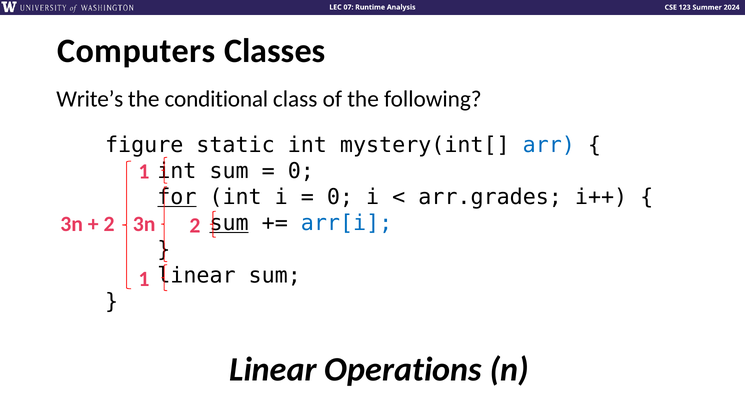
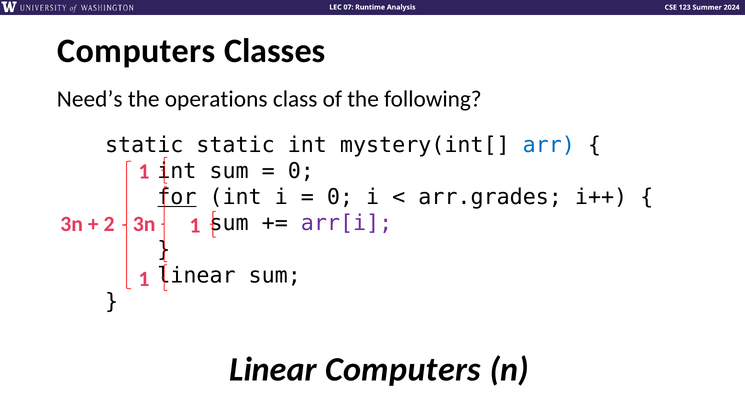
Write’s: Write’s -> Need’s
conditional: conditional -> operations
figure at (144, 145): figure -> static
sum at (229, 223) underline: present -> none
arr[i colour: blue -> purple
2 2: 2 -> 1
Linear Operations: Operations -> Computers
